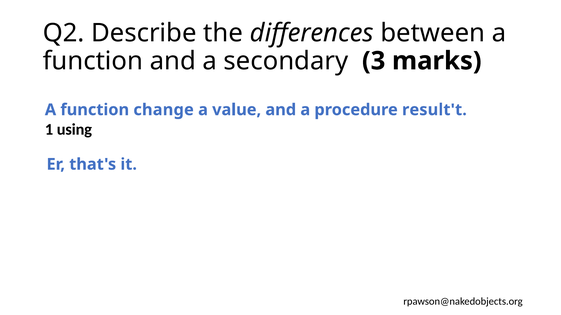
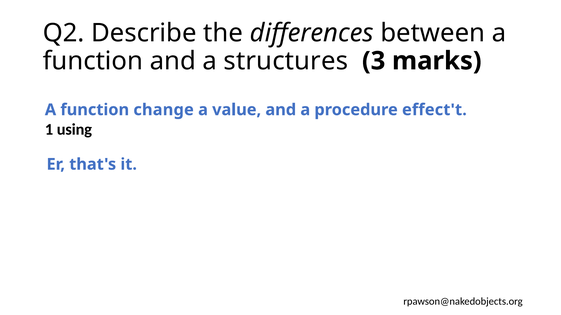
secondary: secondary -> structures
result't: result't -> effect't
